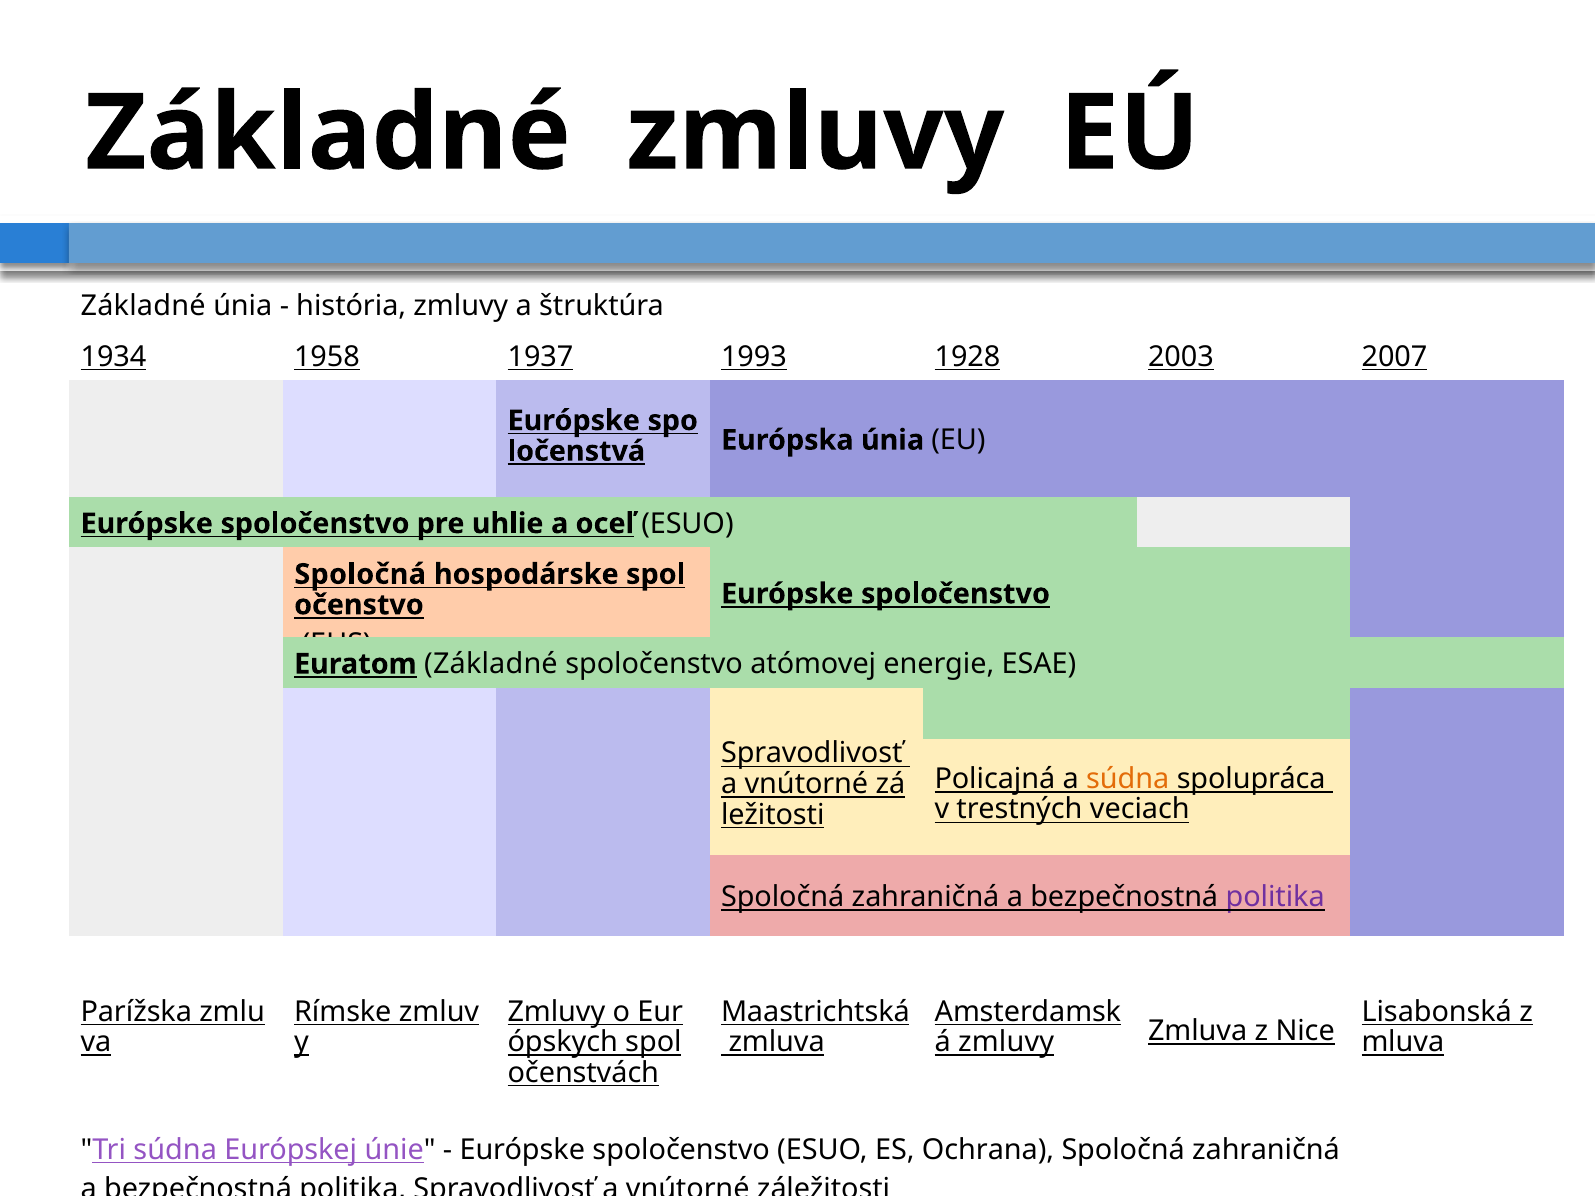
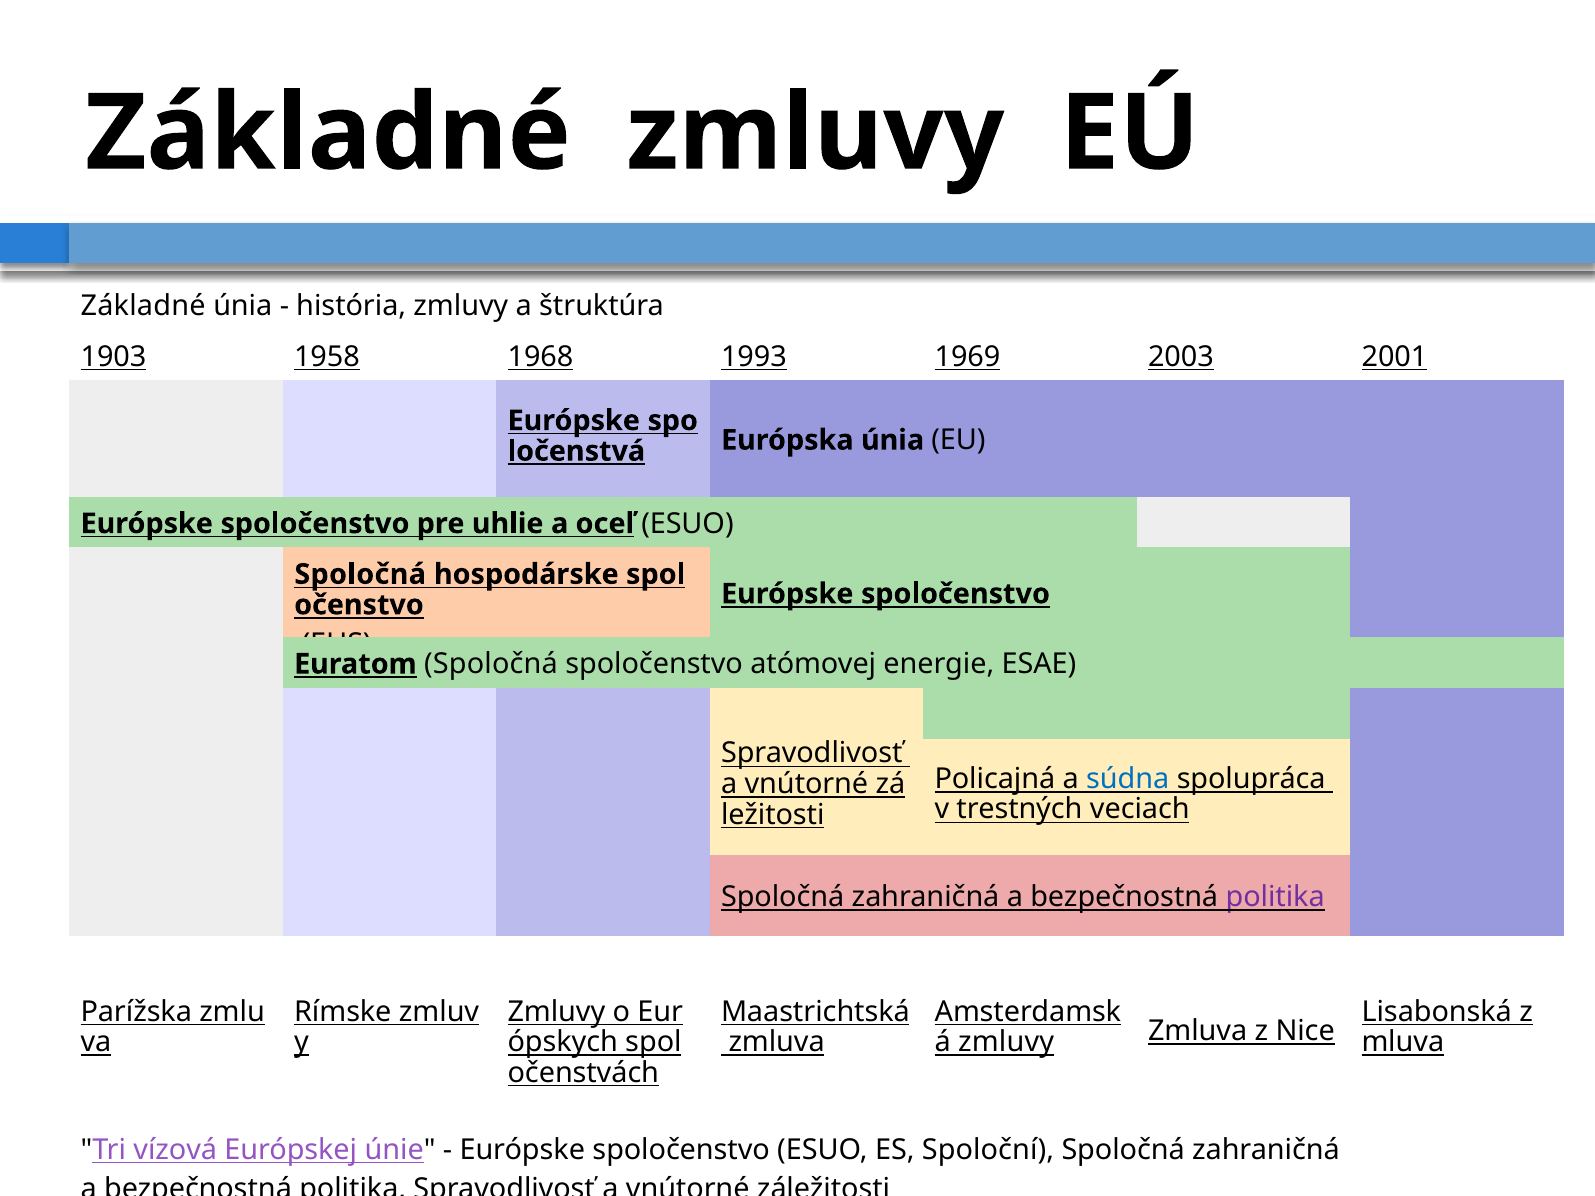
1934: 1934 -> 1903
1937: 1937 -> 1968
1928: 1928 -> 1969
2007: 2007 -> 2001
Euratom Základné: Základné -> Spoločná
súdna at (1128, 779) colour: orange -> blue
Tri súdna: súdna -> vízová
Ochrana: Ochrana -> Spoloční
